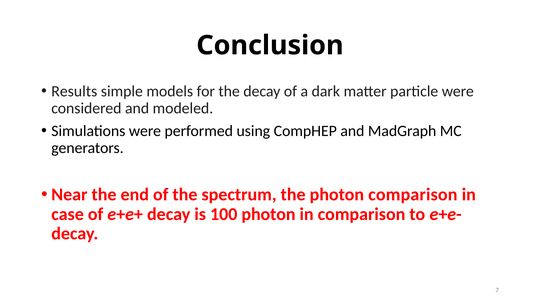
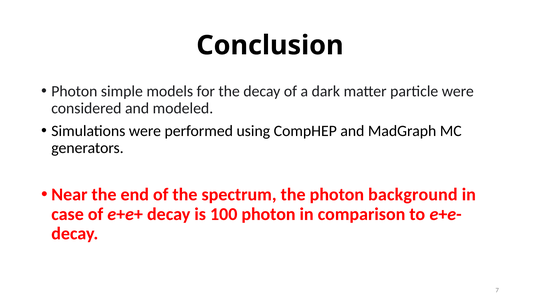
Results at (74, 91): Results -> Photon
photon comparison: comparison -> background
